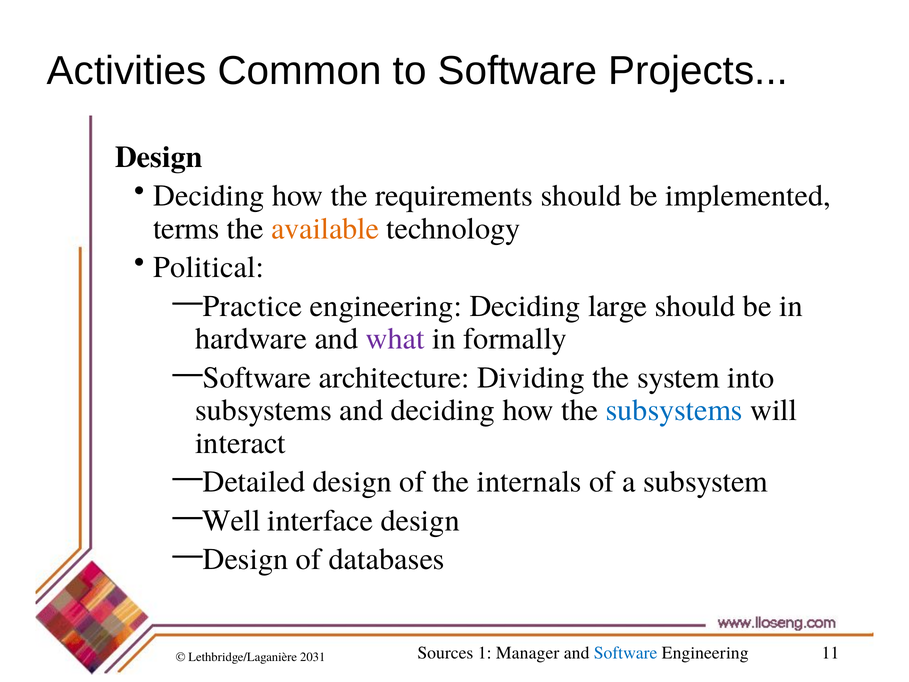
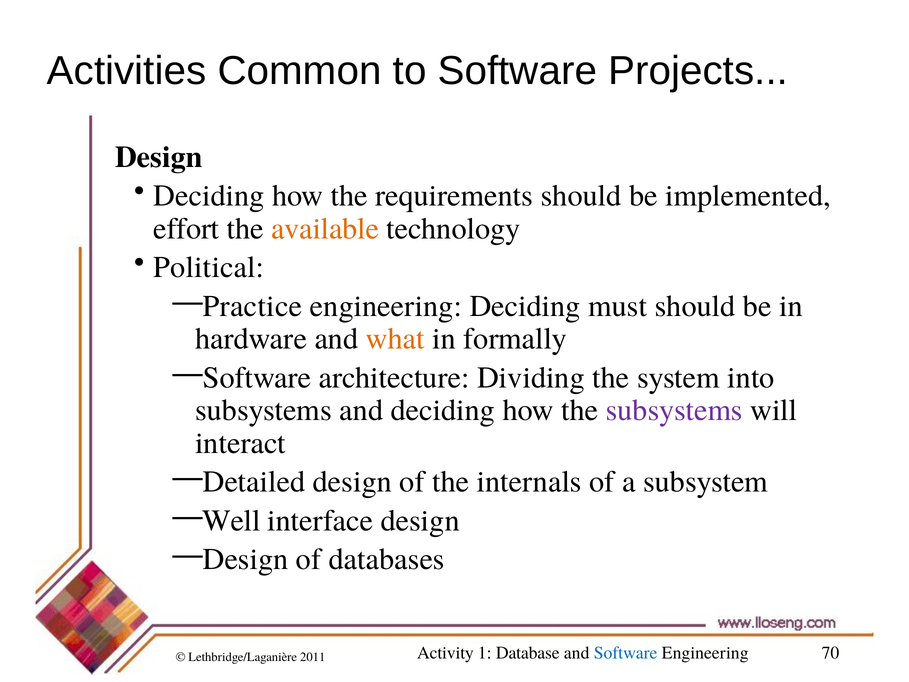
terms: terms -> effort
large: large -> must
what colour: purple -> orange
subsystems at (674, 410) colour: blue -> purple
Sources: Sources -> Activity
Manager: Manager -> Database
11: 11 -> 70
2031: 2031 -> 2011
